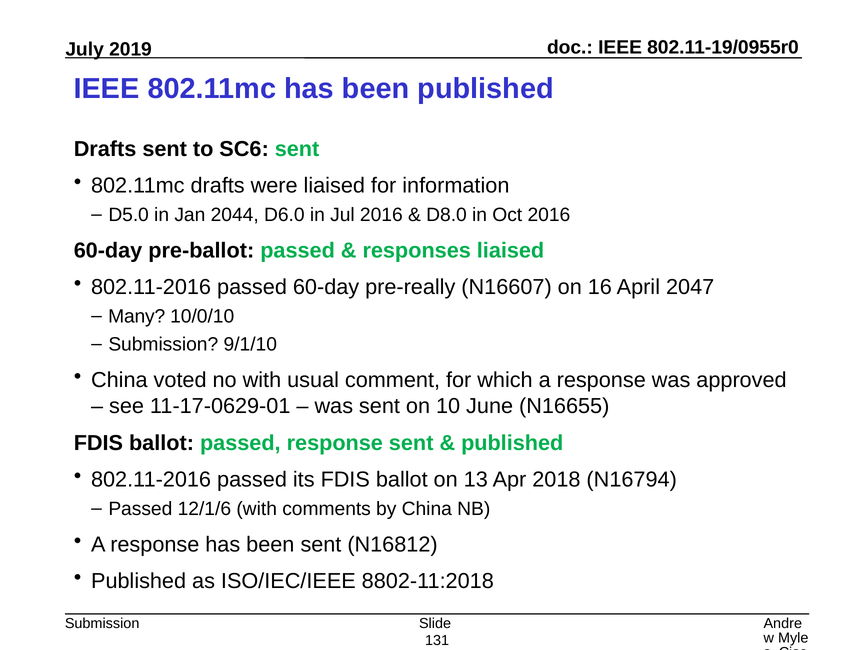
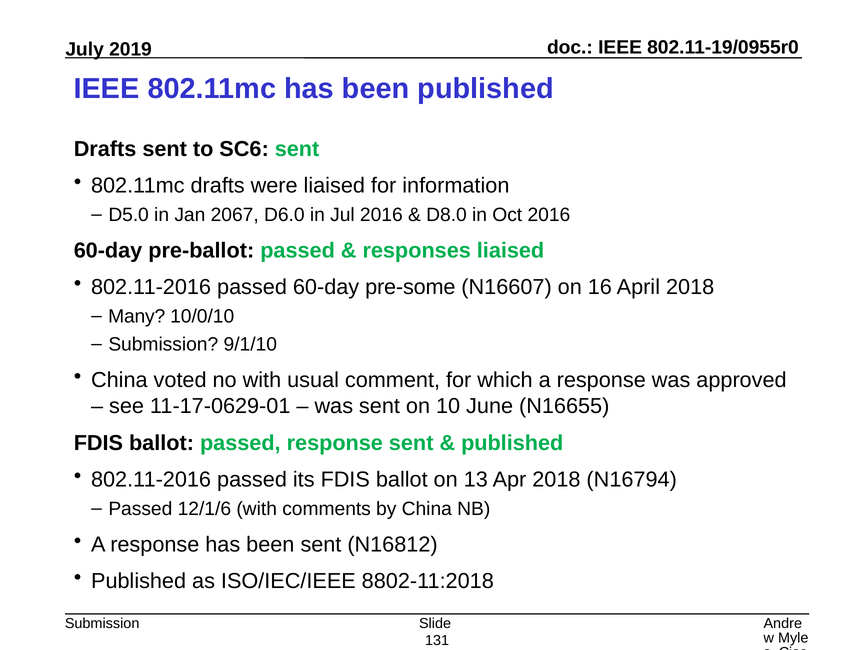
2044: 2044 -> 2067
pre-really: pre-really -> pre-some
April 2047: 2047 -> 2018
